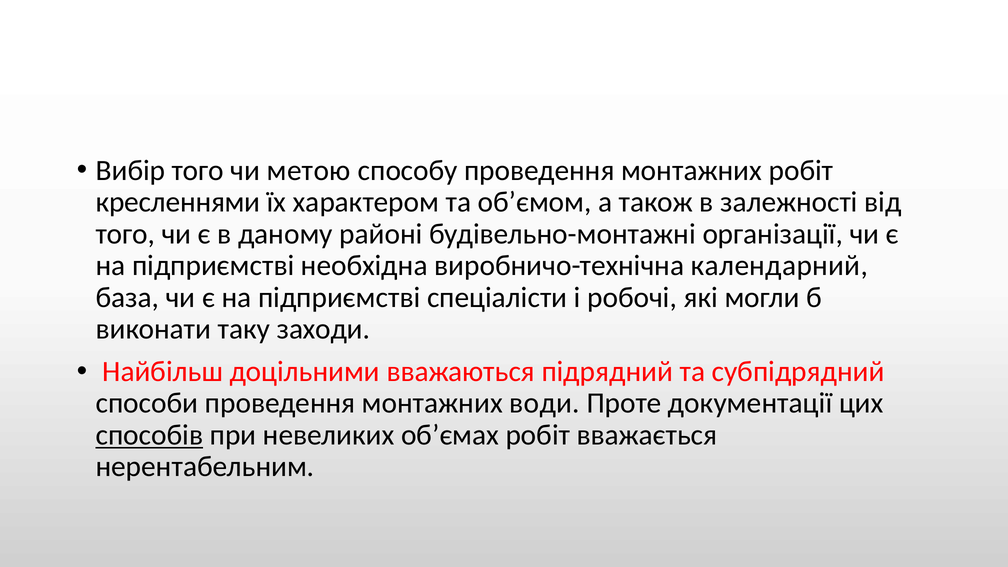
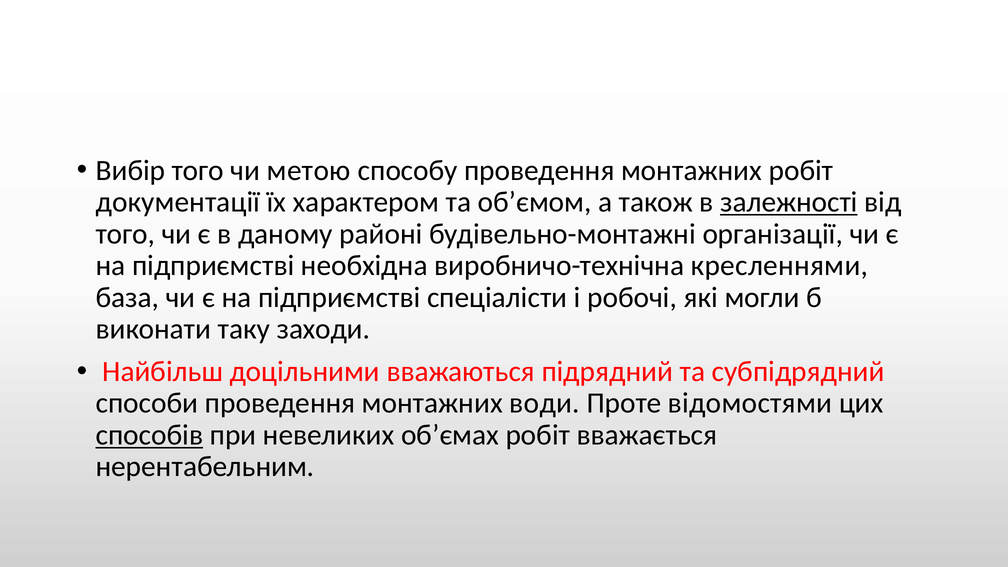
кресленнями: кресленнями -> документації
залежності underline: none -> present
календарний: календарний -> кресленнями
документації: документації -> відомостями
